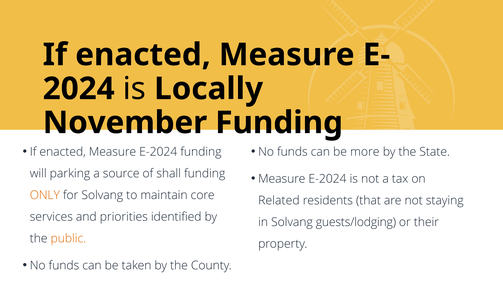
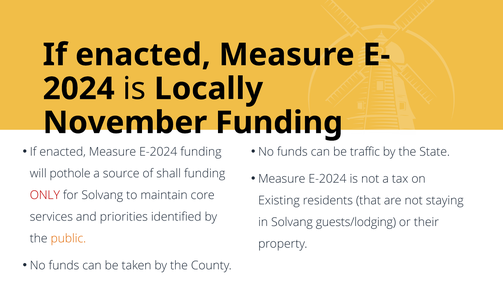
more: more -> traffic
parking: parking -> pothole
ONLY colour: orange -> red
Related: Related -> Existing
